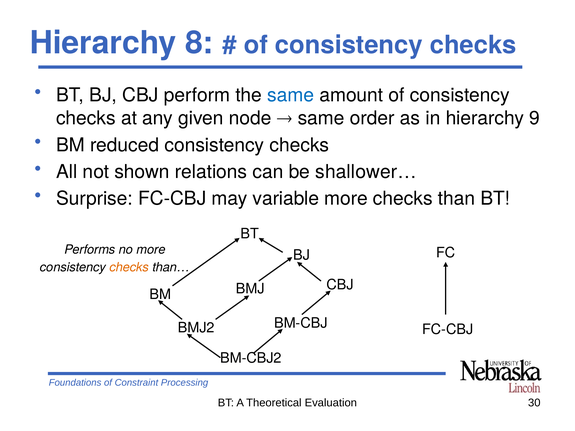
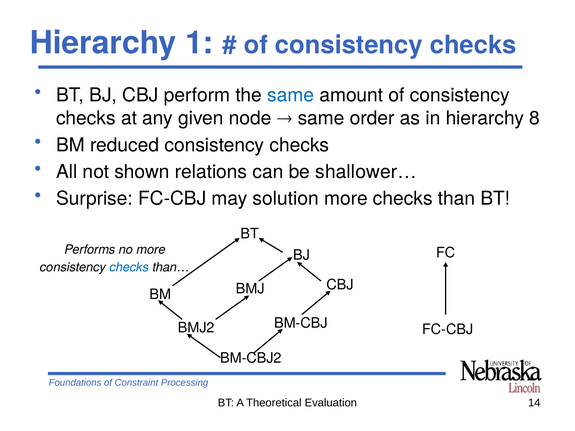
8: 8 -> 1
9: 9 -> 8
variable: variable -> solution
checks at (129, 268) colour: orange -> blue
30: 30 -> 14
